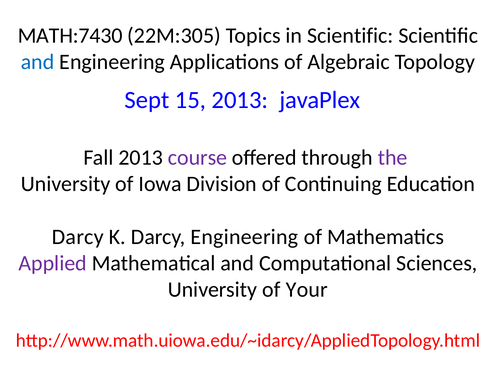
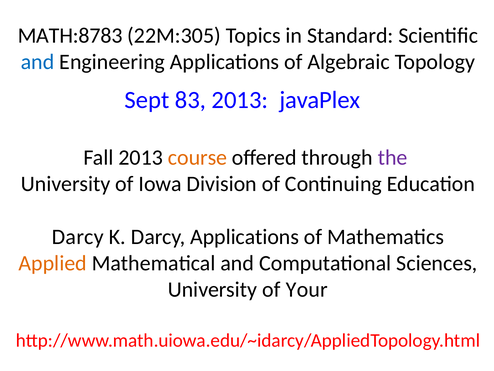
MATH:7430: MATH:7430 -> MATH:8783
in Scientific: Scientific -> Standard
15: 15 -> 83
course colour: purple -> orange
Darcy Engineering: Engineering -> Applications
Applied colour: purple -> orange
